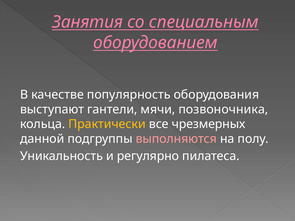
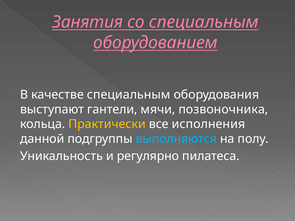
качестве популярность: популярность -> специальным
чрезмерных: чрезмерных -> исполнения
выполняются colour: pink -> light blue
